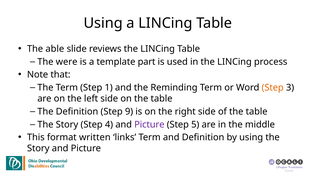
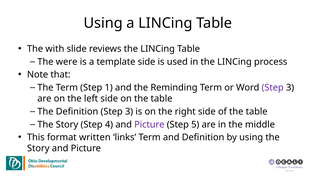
able: able -> with
template part: part -> side
Step at (273, 87) colour: orange -> purple
Definition Step 9: 9 -> 3
